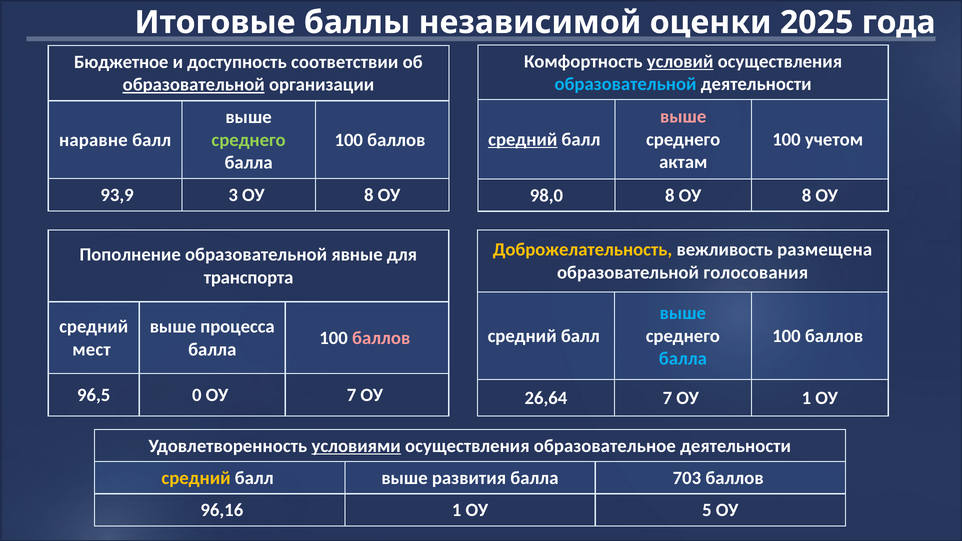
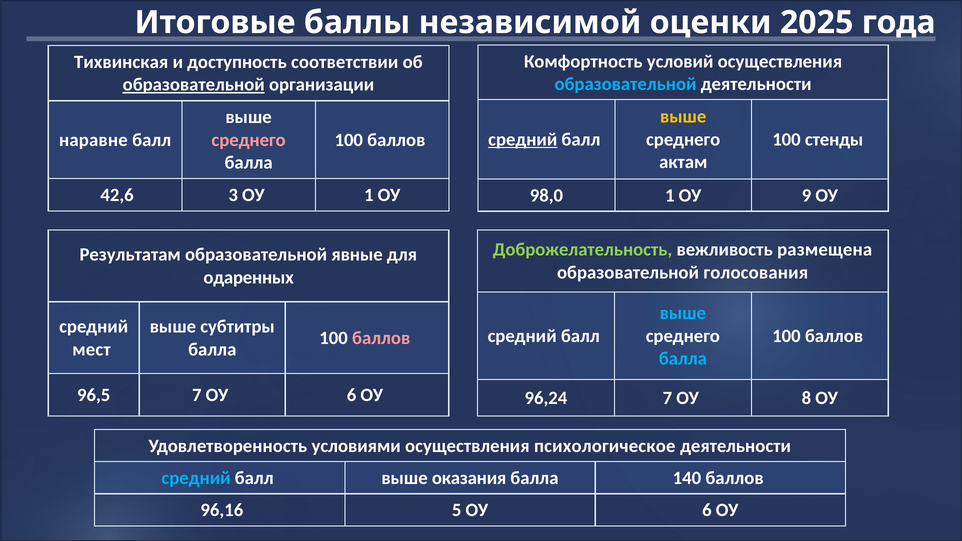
условий underline: present -> none
Бюджетное: Бюджетное -> Тихвинская
выше at (683, 117) colour: pink -> yellow
учетом: учетом -> стенды
среднего at (249, 140) colour: light green -> pink
93,9: 93,9 -> 42,6
3 ОУ 8: 8 -> 1
98,0 8: 8 -> 1
8 at (806, 196): 8 -> 9
Доброжелательность colour: yellow -> light green
Пополнение: Пополнение -> Результатам
транспорта: транспорта -> одаренных
процесса: процесса -> субтитры
96,5 0: 0 -> 7
7 at (352, 395): 7 -> 6
26,64: 26,64 -> 96,24
ОУ 1: 1 -> 8
условиями underline: present -> none
образовательное: образовательное -> психологическое
средний at (196, 478) colour: yellow -> light blue
развития: развития -> оказания
703: 703 -> 140
96,16 1: 1 -> 5
5 at (707, 510): 5 -> 6
